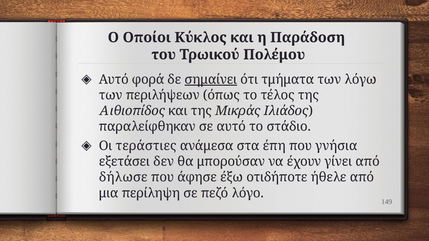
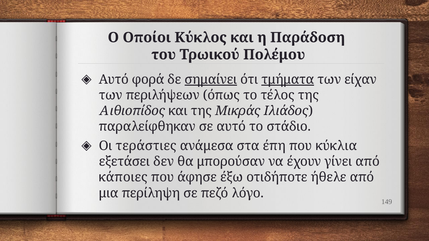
τμήματα underline: none -> present
λόγω: λόγω -> είχαν
γνήσια: γνήσια -> κύκλια
δήλωσε: δήλωσε -> κάποιες
